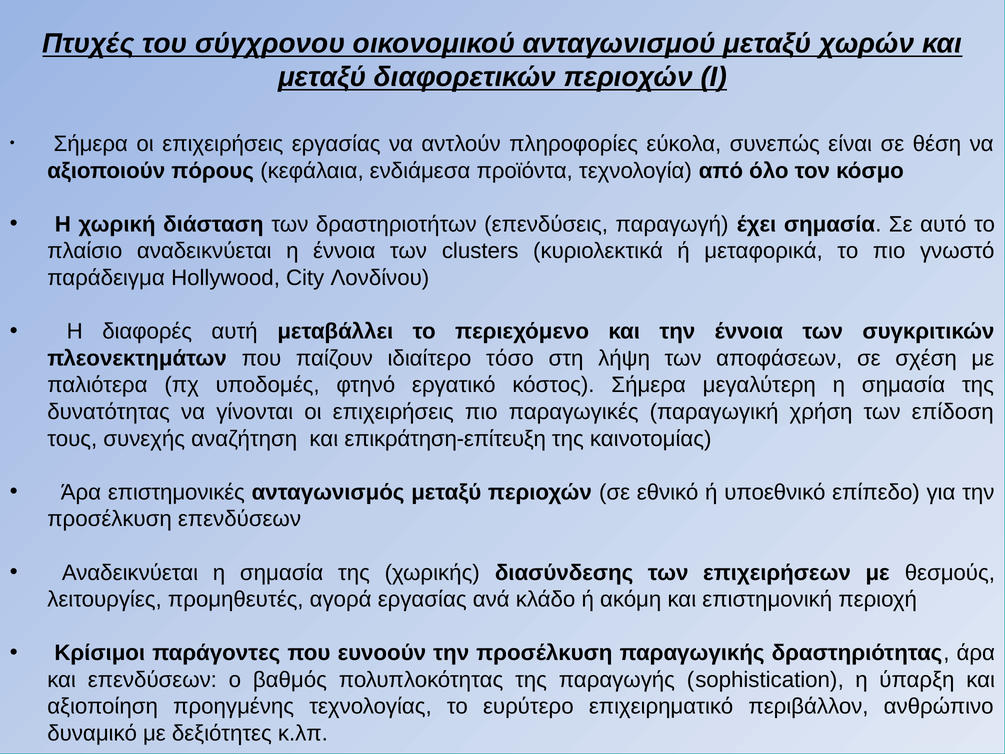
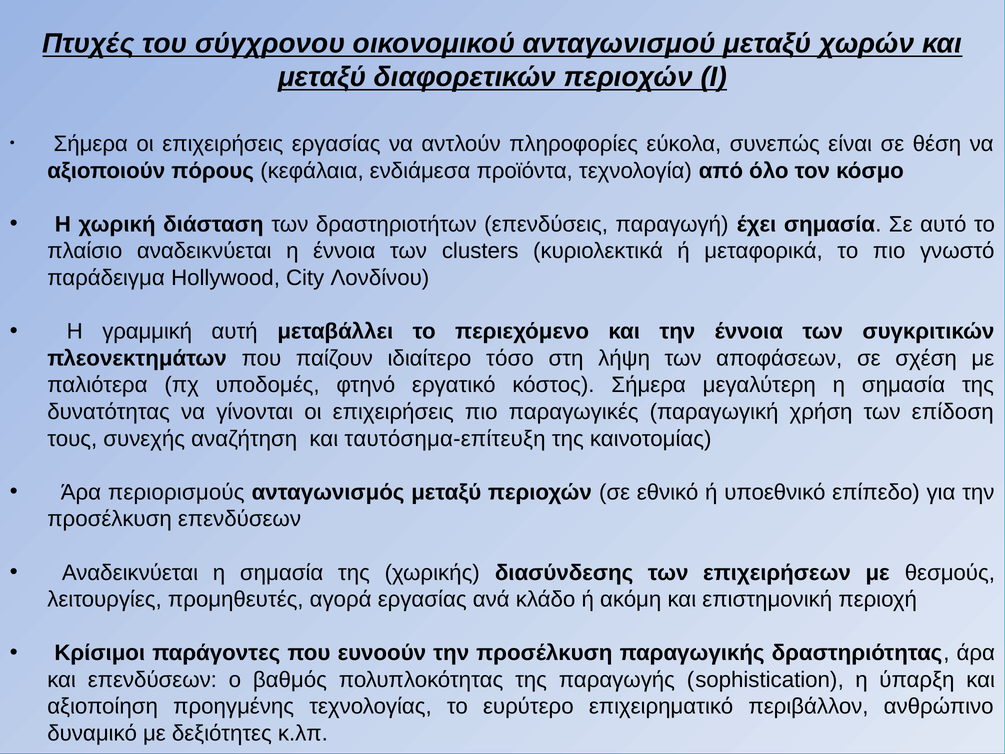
διαφορές: διαφορές -> γραμμική
επικράτηση-επίτευξη: επικράτηση-επίτευξη -> ταυτόσημα-επίτευξη
επιστημονικές: επιστημονικές -> περιορισμούς
